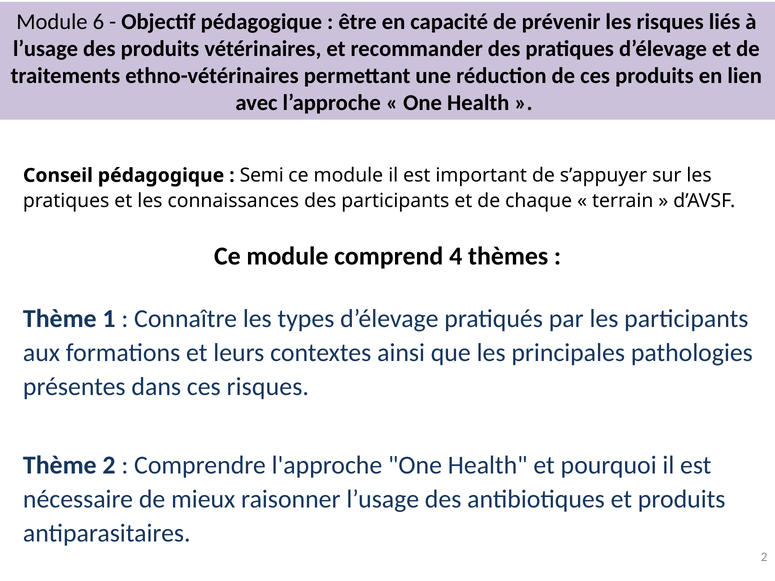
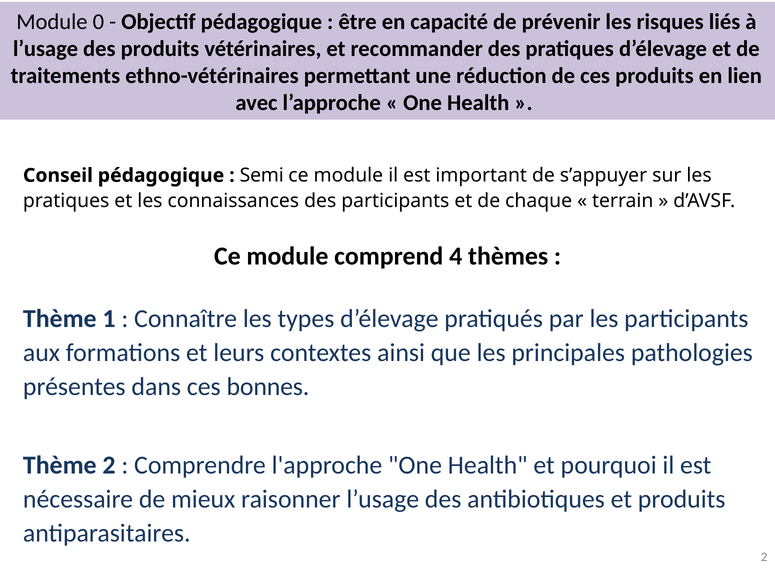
6: 6 -> 0
ces risques: risques -> bonnes
